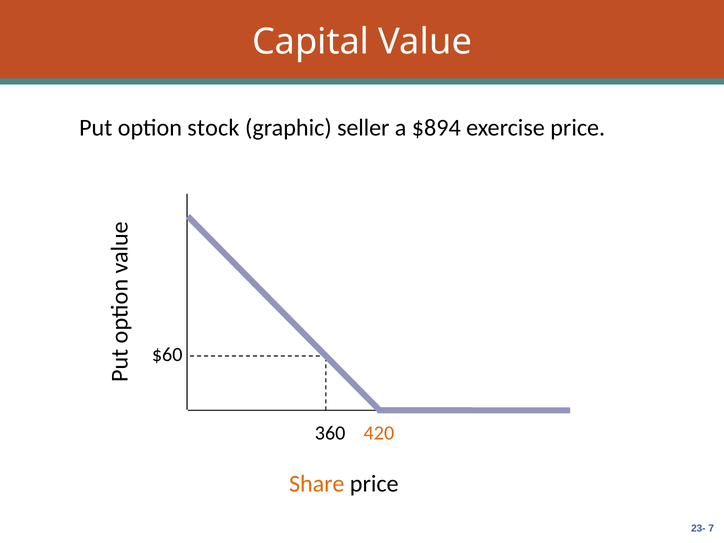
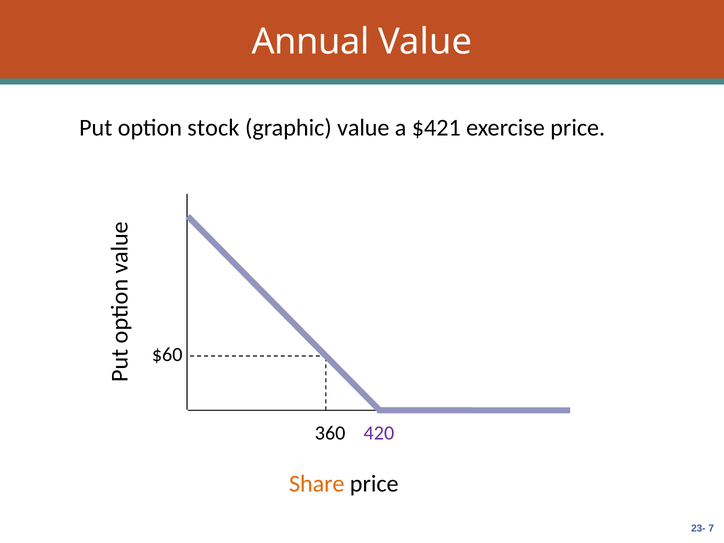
Capital: Capital -> Annual
graphic seller: seller -> value
$894: $894 -> $421
420 colour: orange -> purple
